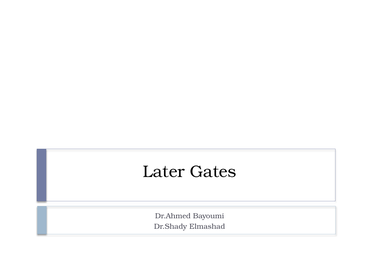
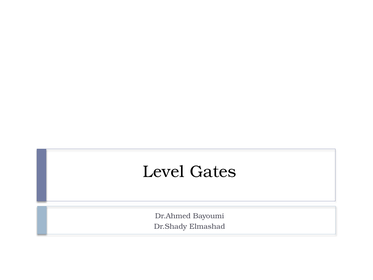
Later: Later -> Level
